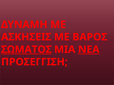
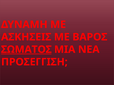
ΝΕΑ underline: present -> none
